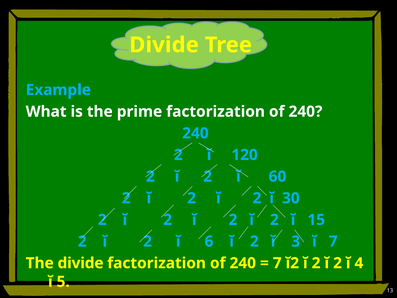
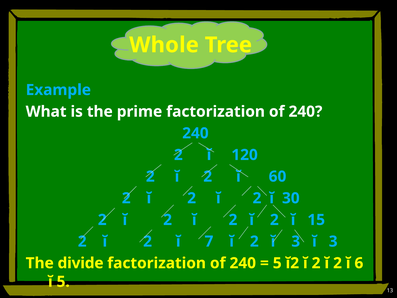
Divide at (164, 45): Divide -> Whole
6: 6 -> 7
3 ĭ 7: 7 -> 3
7 at (277, 263): 7 -> 5
4: 4 -> 6
